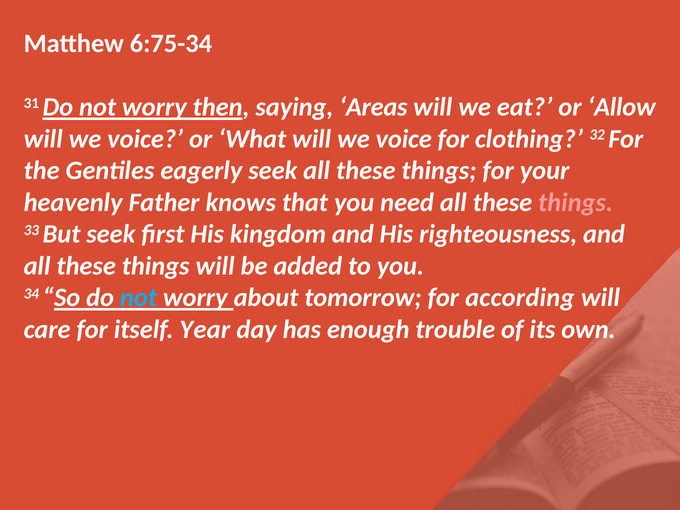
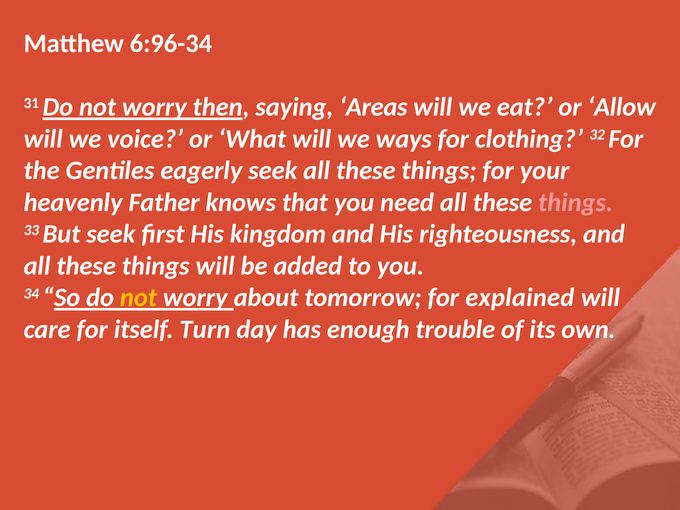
6:75-34: 6:75-34 -> 6:96-34
What will we voice: voice -> ways
not at (138, 298) colour: light blue -> yellow
according: according -> explained
Year: Year -> Turn
